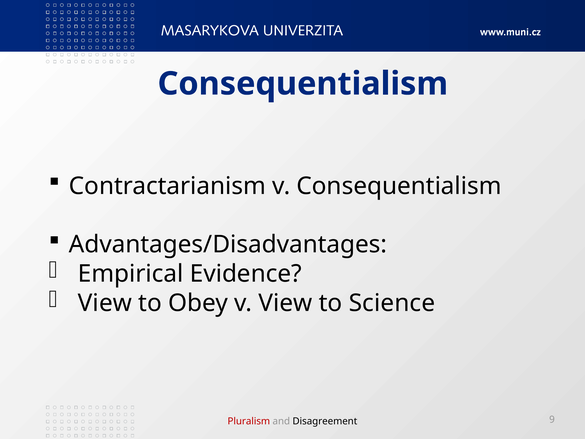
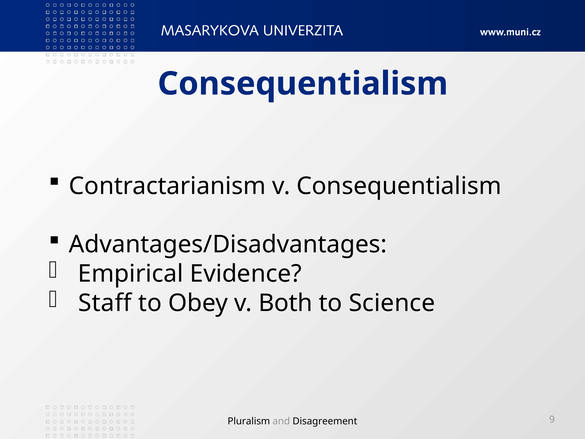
View at (105, 303): View -> Staff
v View: View -> Both
Pluralism colour: red -> black
